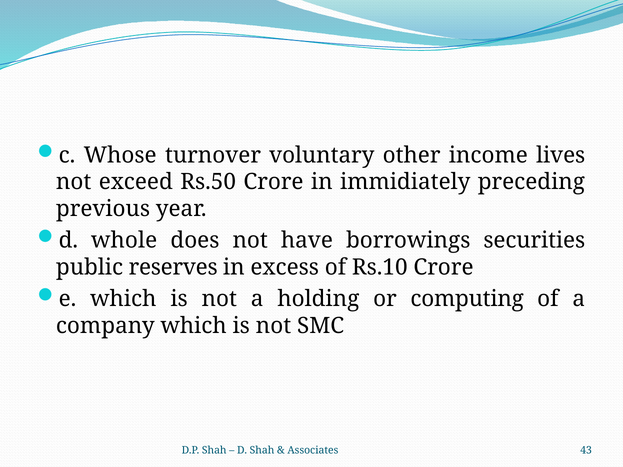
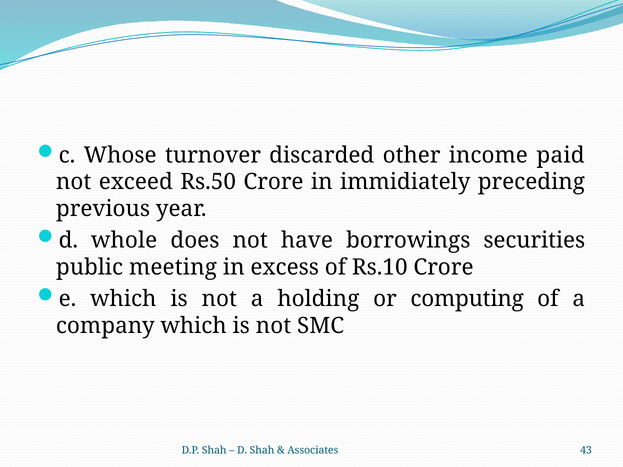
voluntary: voluntary -> discarded
lives: lives -> paid
reserves: reserves -> meeting
